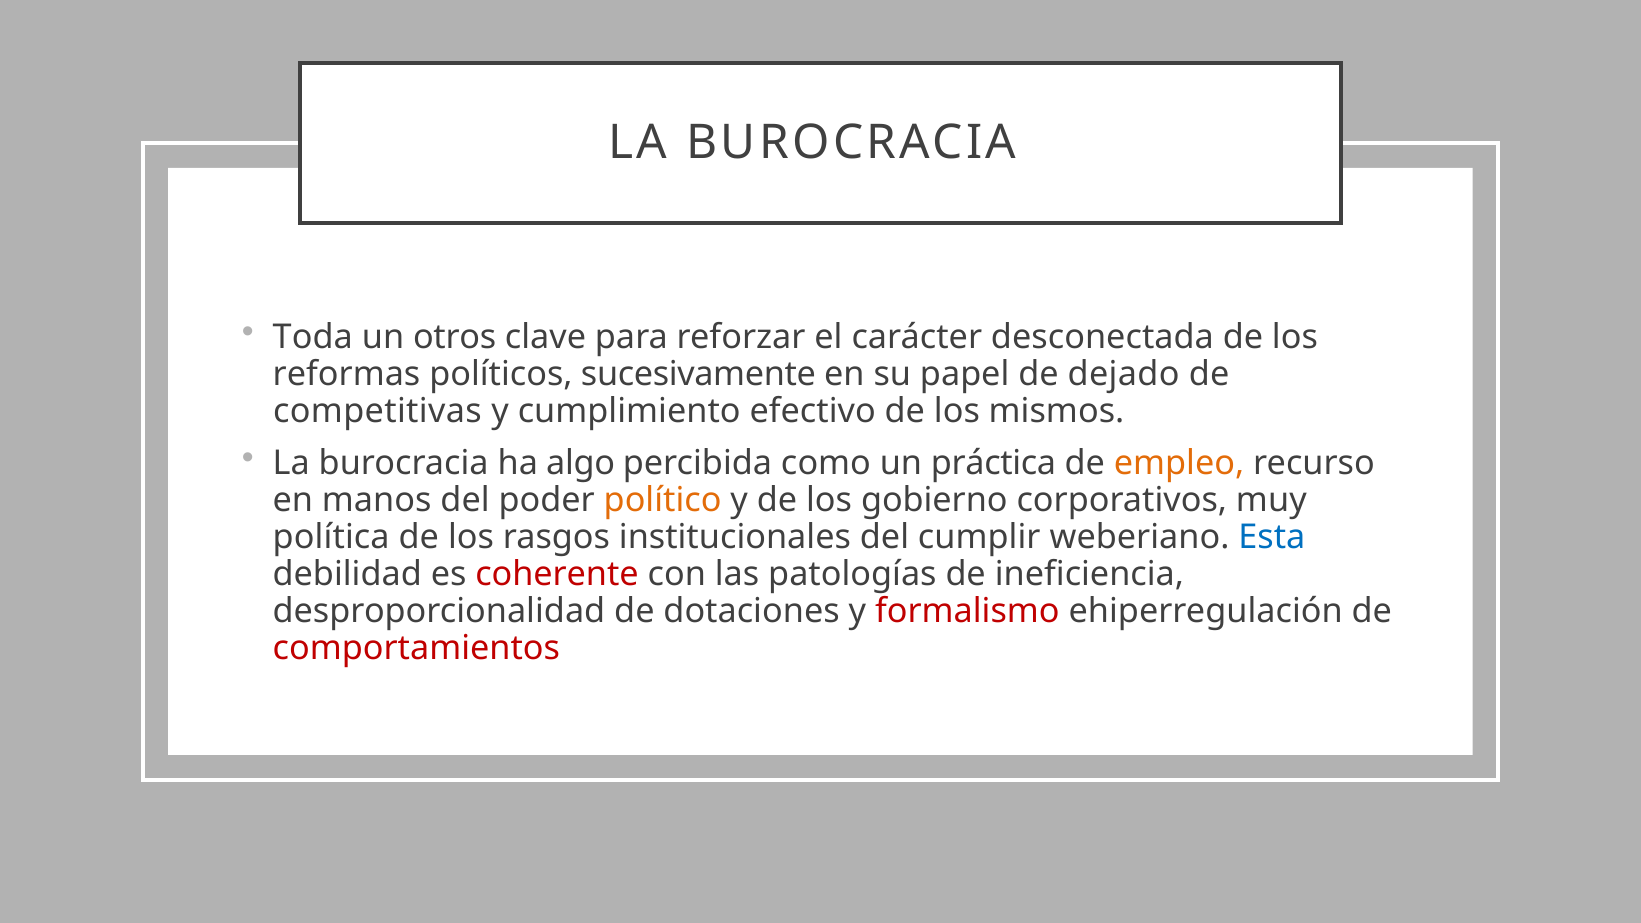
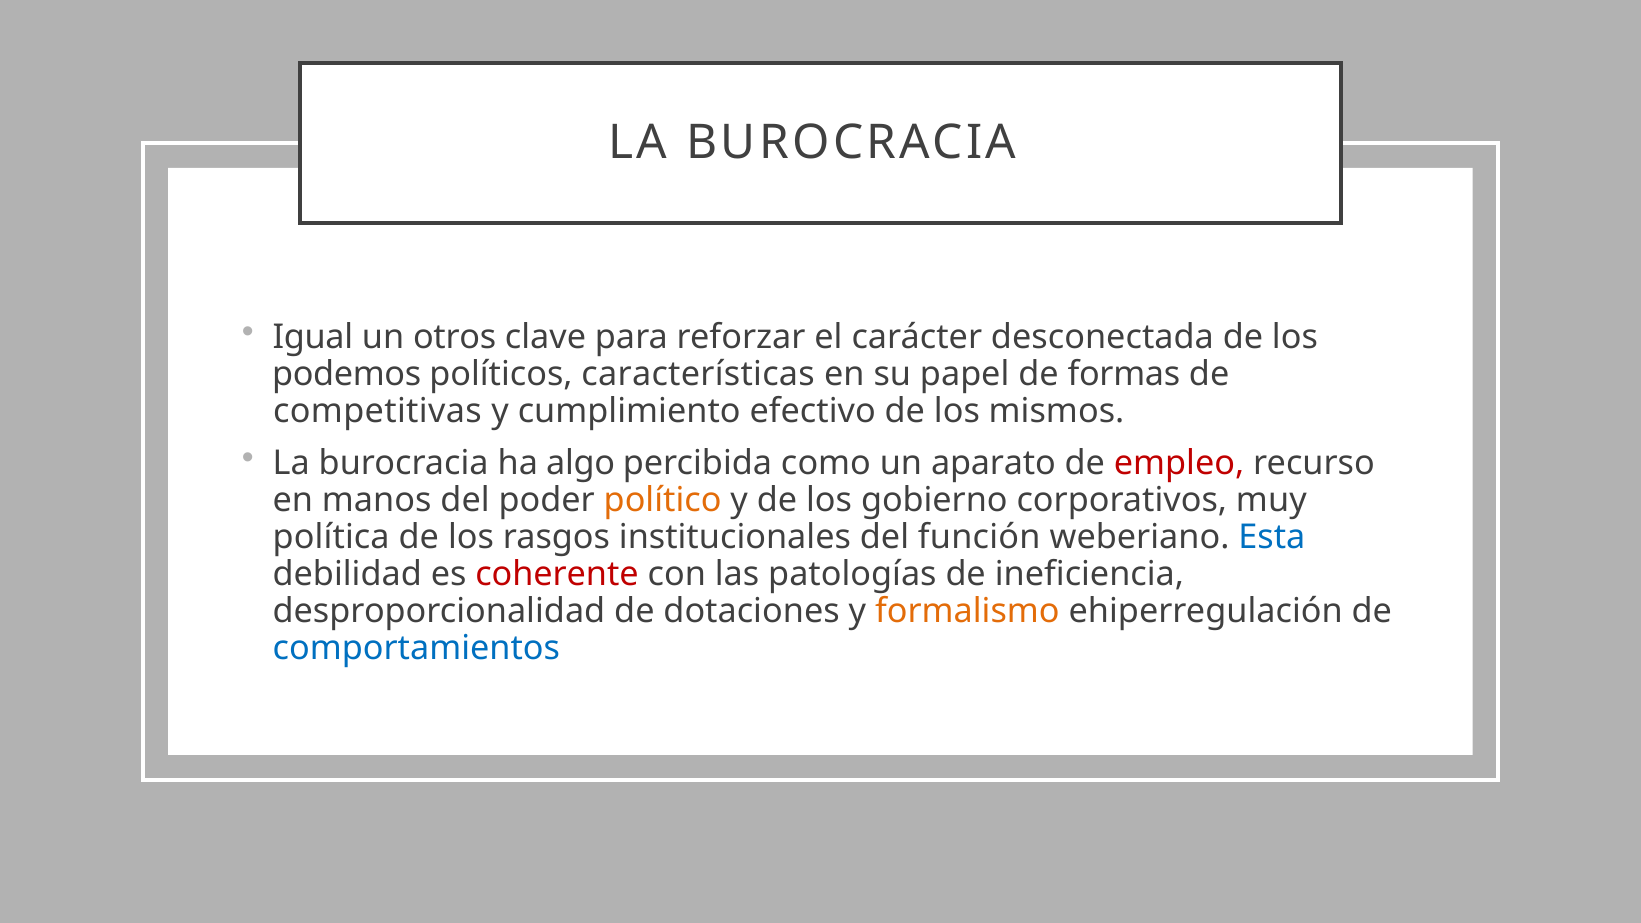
Toda: Toda -> Igual
reformas: reformas -> podemos
sucesivamente: sucesivamente -> características
dejado: dejado -> formas
práctica: práctica -> aparato
empleo colour: orange -> red
cumplir: cumplir -> función
formalismo colour: red -> orange
comportamientos colour: red -> blue
